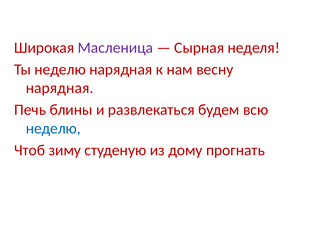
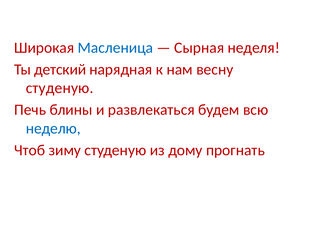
Масленица colour: purple -> blue
Ты неделю: неделю -> детский
нарядная at (60, 88): нарядная -> студеную
